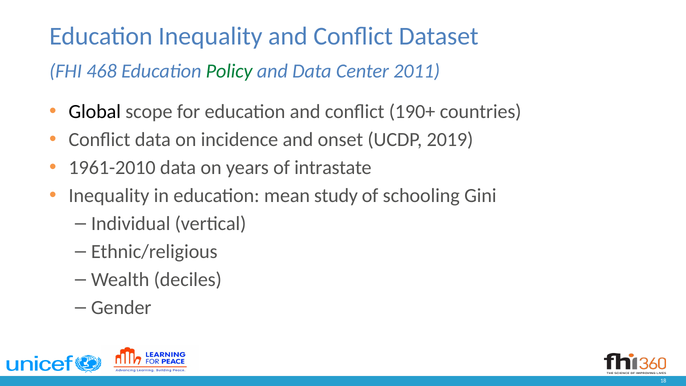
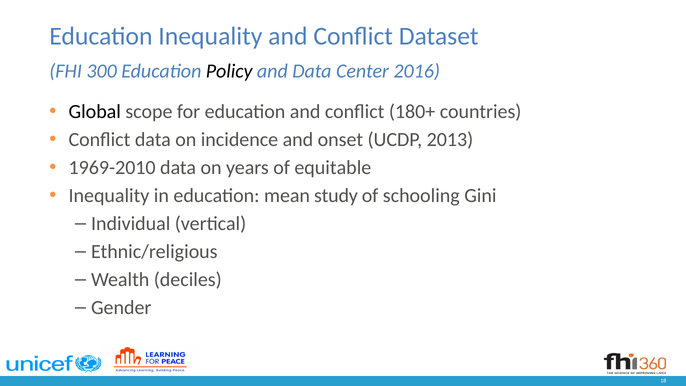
468: 468 -> 300
Policy colour: green -> black
2011: 2011 -> 2016
190+: 190+ -> 180+
2019: 2019 -> 2013
1961-2010: 1961-2010 -> 1969-2010
intrastate: intrastate -> equitable
